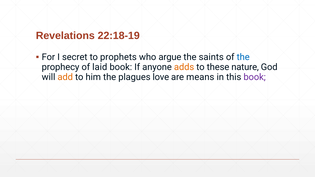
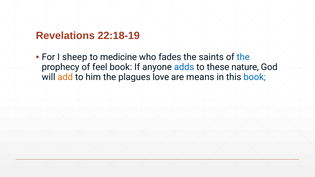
secret: secret -> sheep
prophets: prophets -> medicine
argue: argue -> fades
laid: laid -> feel
adds colour: orange -> blue
book at (255, 77) colour: purple -> blue
